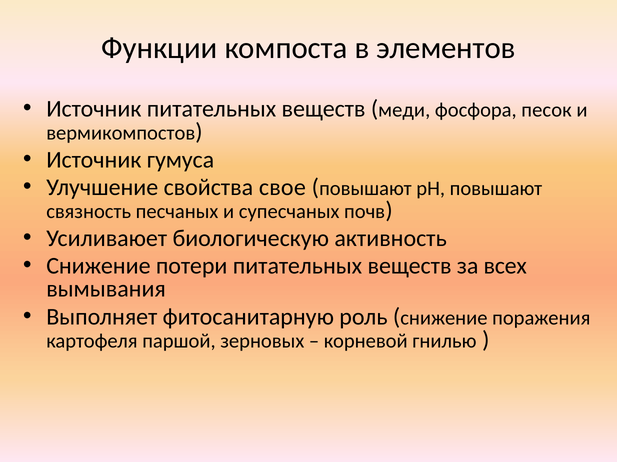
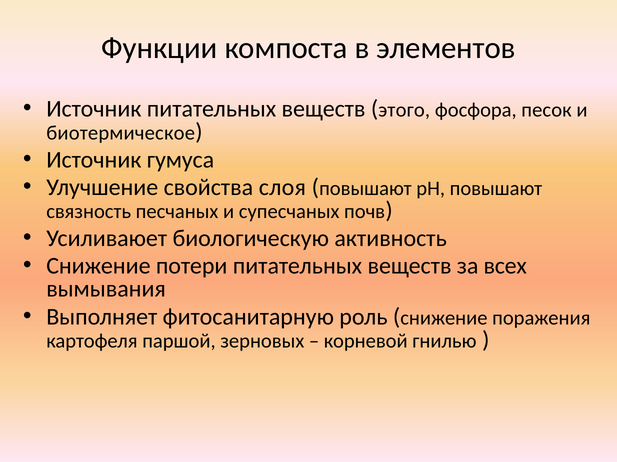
меди: меди -> этого
вермикомпостов: вермикомпостов -> биотермическое
свое: свое -> слоя
